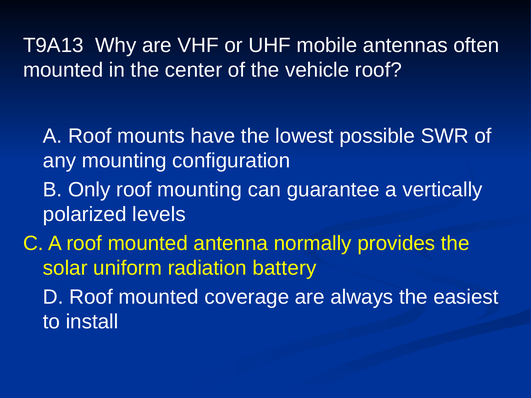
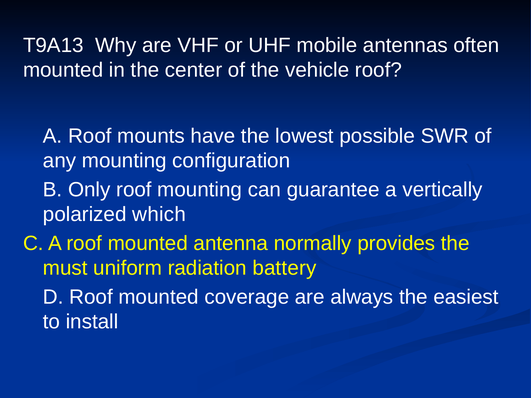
levels: levels -> which
solar: solar -> must
